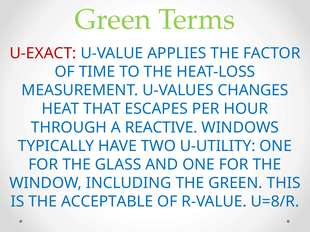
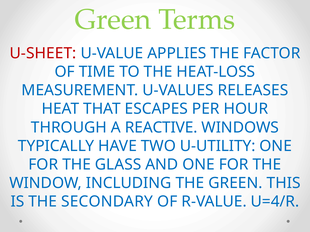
U-EXACT: U-EXACT -> U-SHEET
CHANGES: CHANGES -> RELEASES
ACCEPTABLE: ACCEPTABLE -> SECONDARY
U=8/R: U=8/R -> U=4/R
